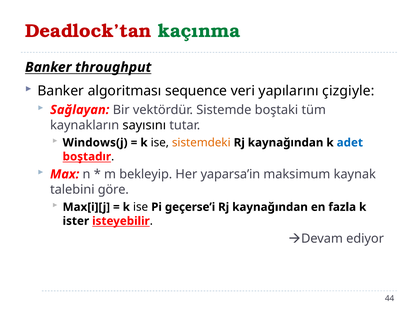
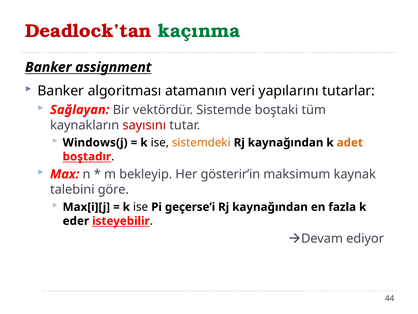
throughput: throughput -> assignment
sequence: sequence -> atamanın
çizgiyle: çizgiyle -> tutarlar
sayısını colour: black -> red
adet colour: blue -> orange
yaparsa’in: yaparsa’in -> gösterir’in
ister: ister -> eder
